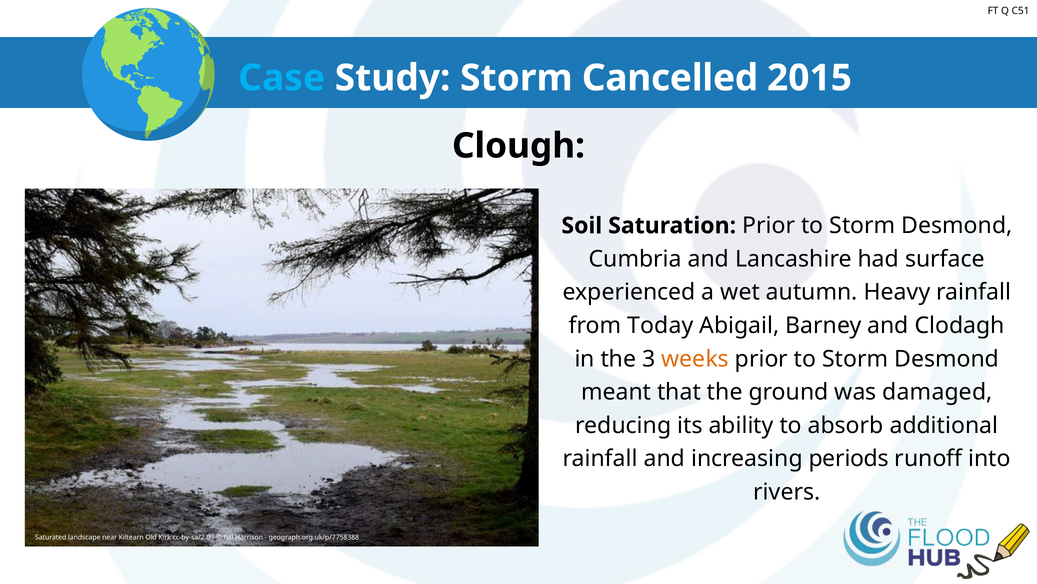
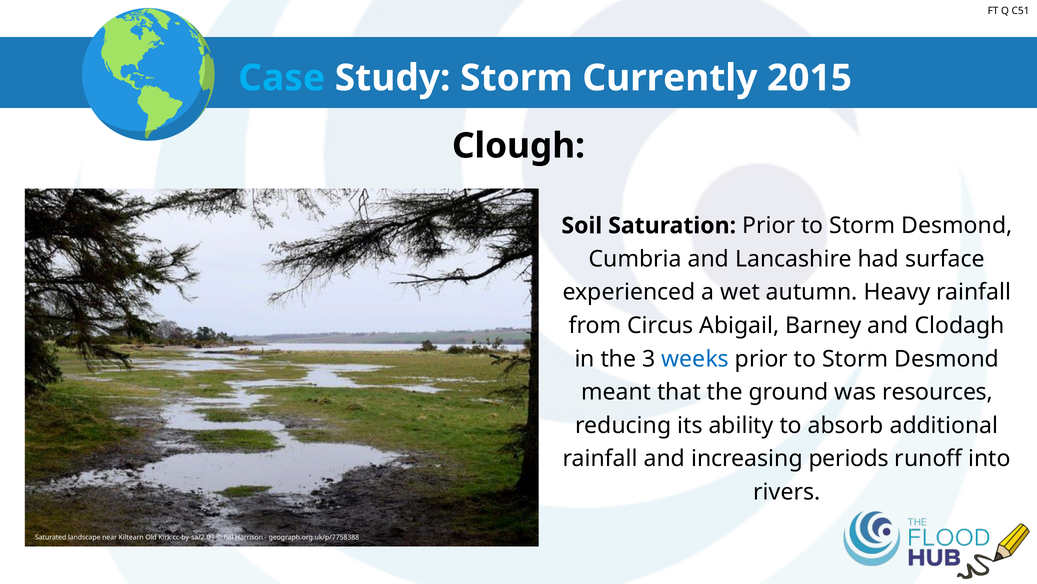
Cancelled: Cancelled -> Currently
Today: Today -> Circus
weeks colour: orange -> blue
damaged: damaged -> resources
